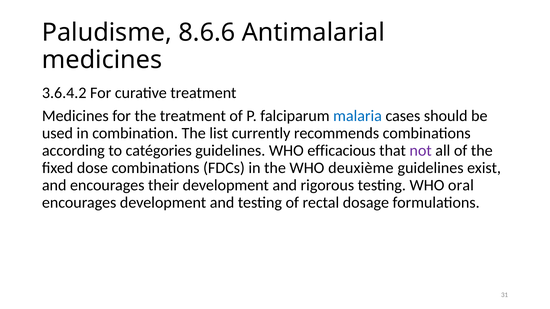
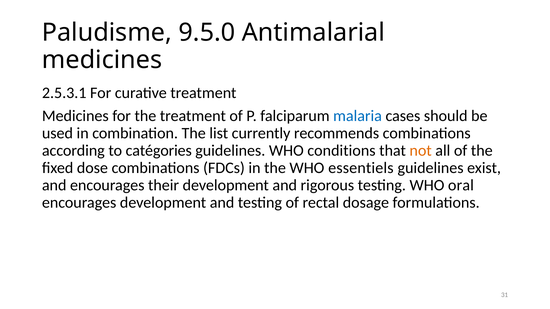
8.6.6: 8.6.6 -> 9.5.0
3.6.4.2: 3.6.4.2 -> 2.5.3.1
efficacious: efficacious -> conditions
not colour: purple -> orange
deuxième: deuxième -> essentiels
